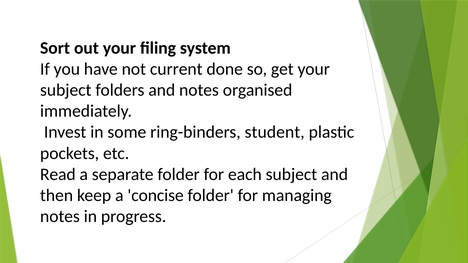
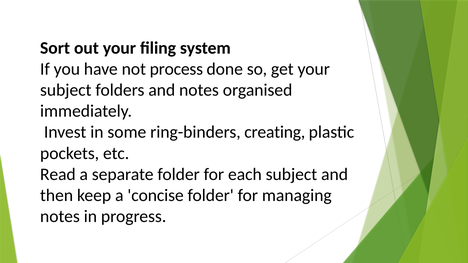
current: current -> process
student: student -> creating
